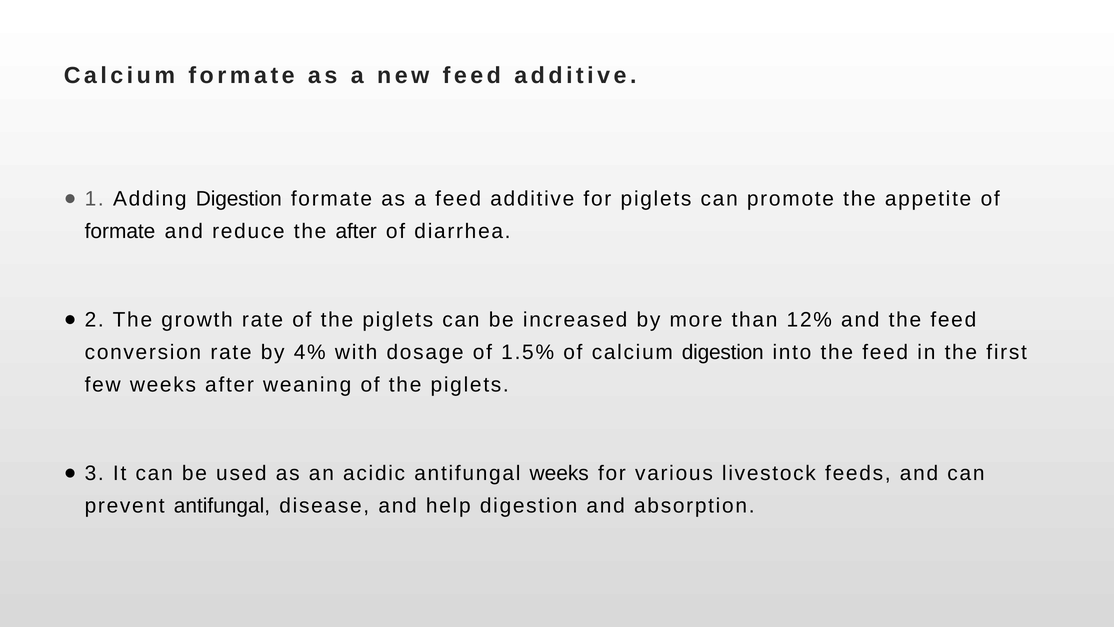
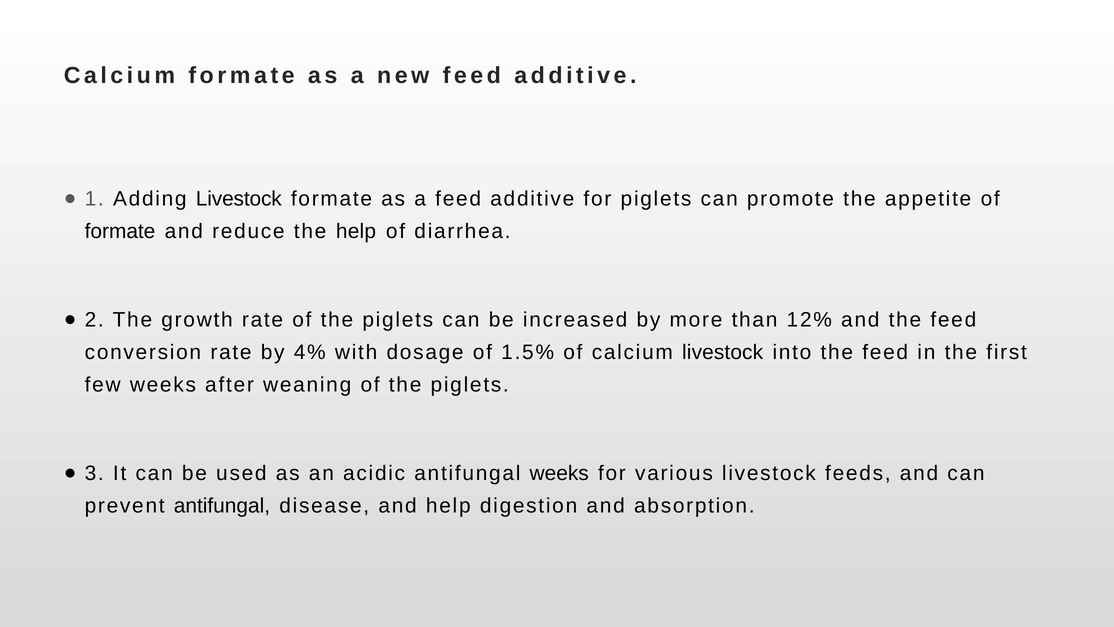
Adding Digestion: Digestion -> Livestock
the after: after -> help
calcium digestion: digestion -> livestock
